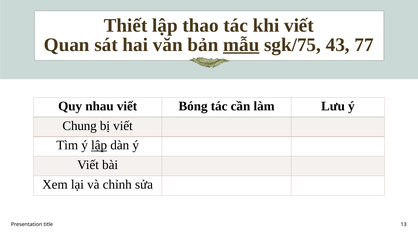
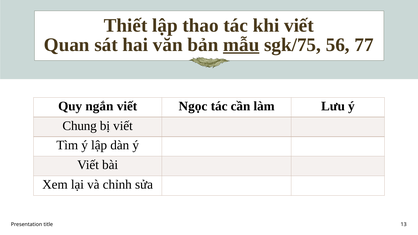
43: 43 -> 56
nhau: nhau -> ngắn
Bóng: Bóng -> Ngọc
lập at (99, 145) underline: present -> none
